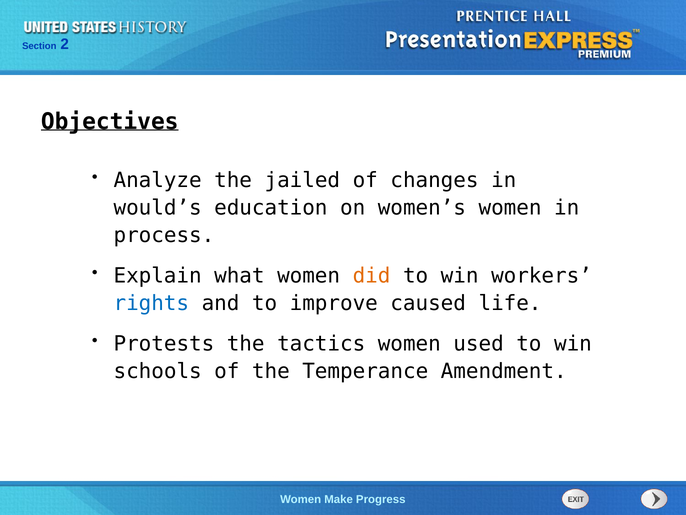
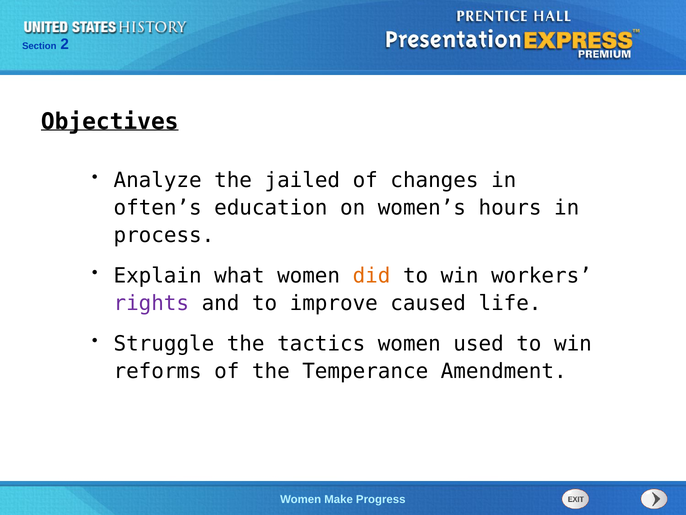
would’s: would’s -> often’s
women’s women: women -> hours
rights colour: blue -> purple
Protests: Protests -> Struggle
schools: schools -> reforms
